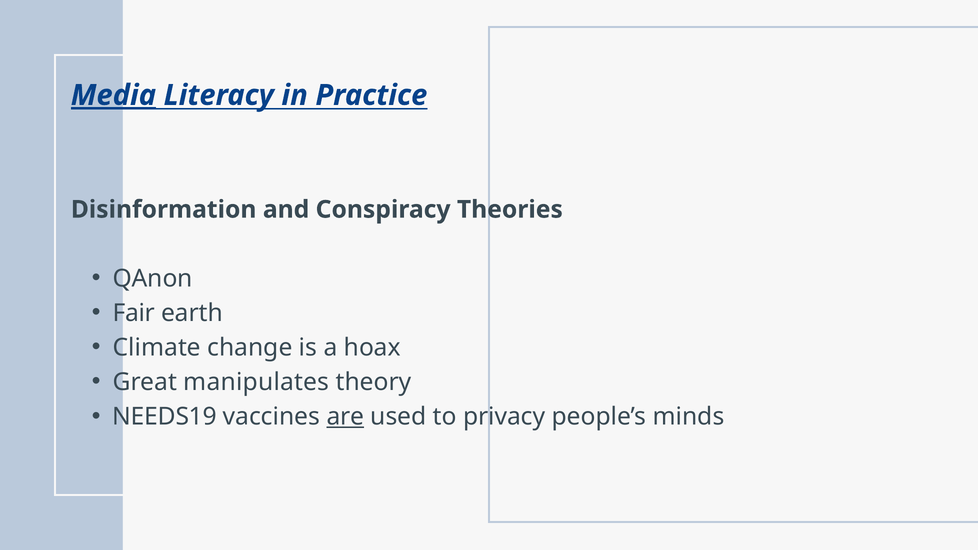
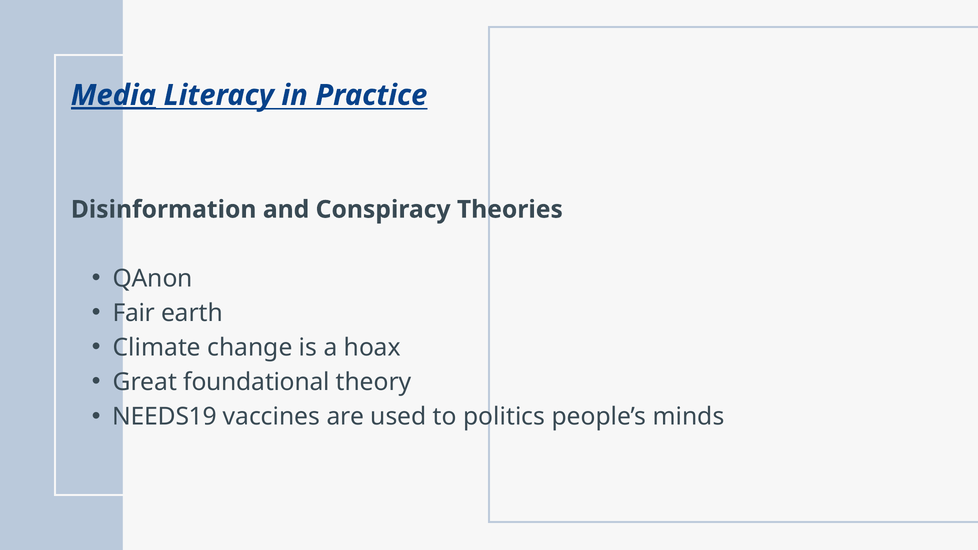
manipulates: manipulates -> foundational
are underline: present -> none
privacy: privacy -> politics
